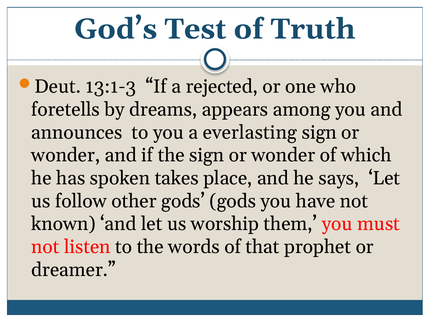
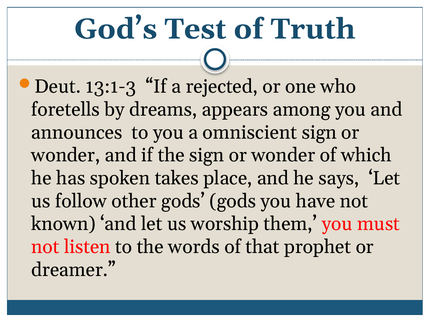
everlasting: everlasting -> omniscient
